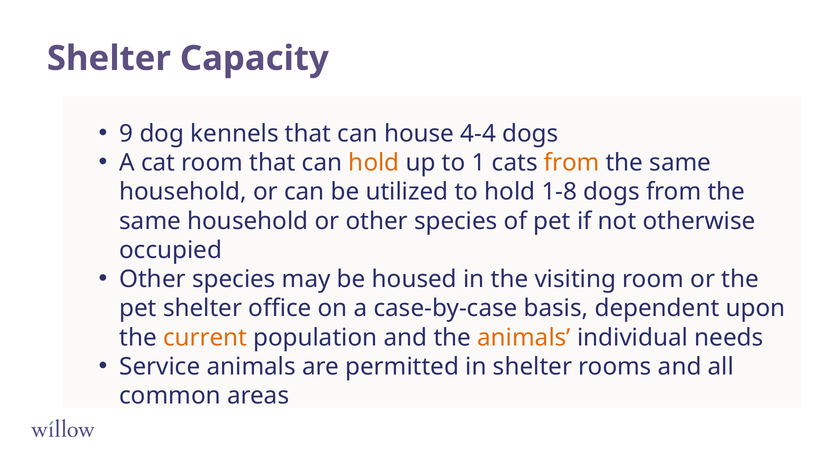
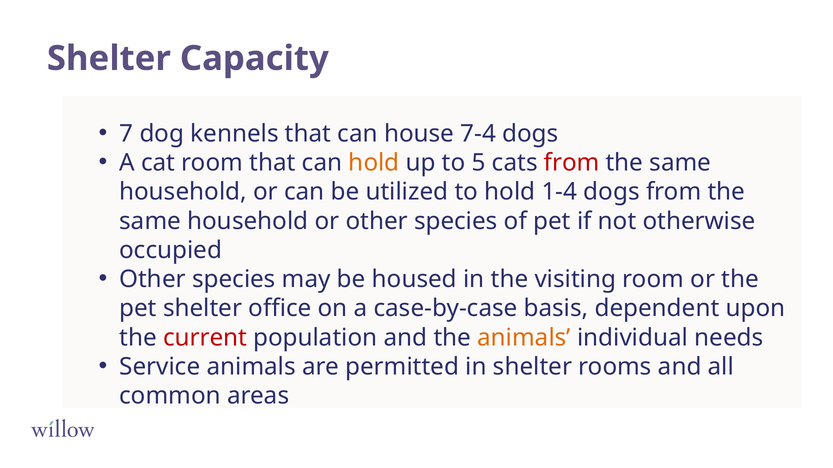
9: 9 -> 7
4-4: 4-4 -> 7-4
1: 1 -> 5
from at (572, 163) colour: orange -> red
1-8: 1-8 -> 1-4
current colour: orange -> red
